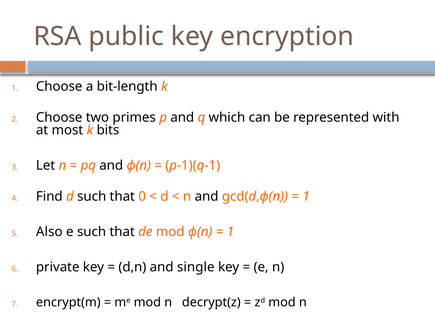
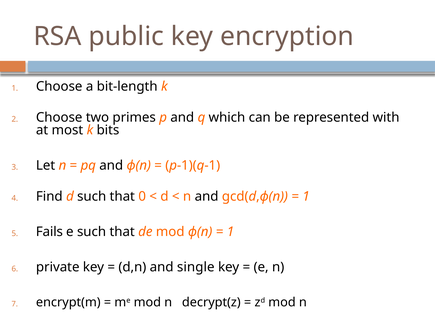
Also: Also -> Fails
